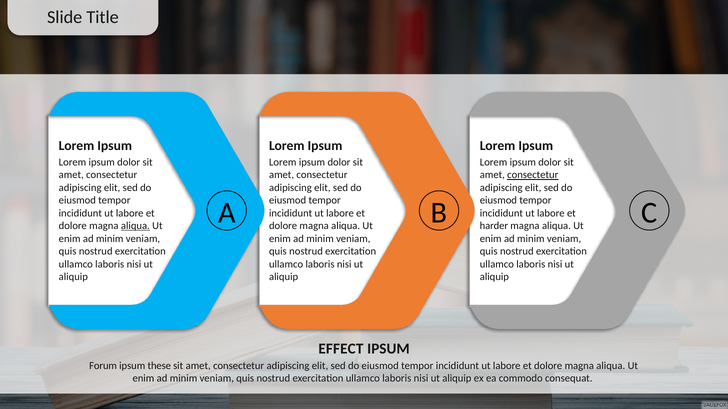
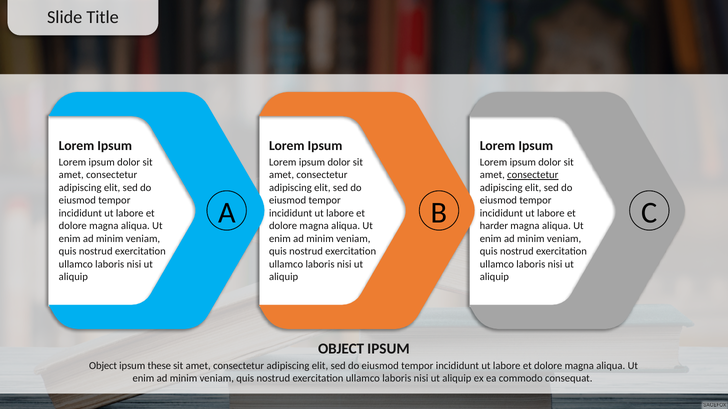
aliqua at (135, 226) underline: present -> none
EFFECT at (341, 349): EFFECT -> OBJECT
Forum at (103, 366): Forum -> Object
